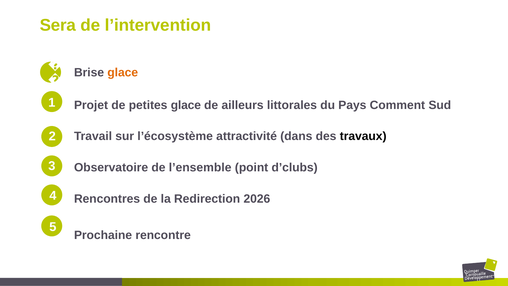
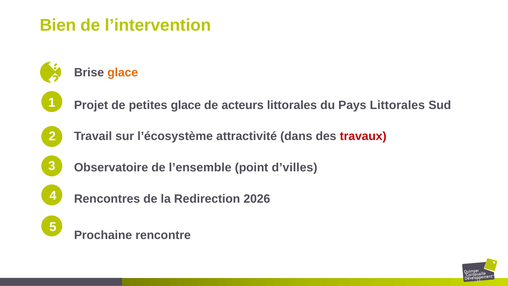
Sera: Sera -> Bien
ailleurs: ailleurs -> acteurs
Pays Comment: Comment -> Littorales
travaux colour: black -> red
d’clubs: d’clubs -> d’villes
